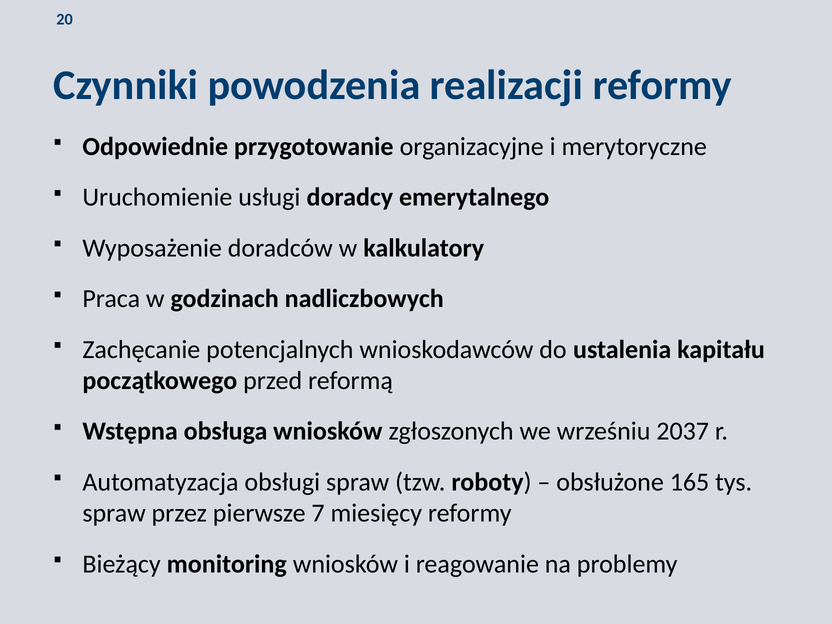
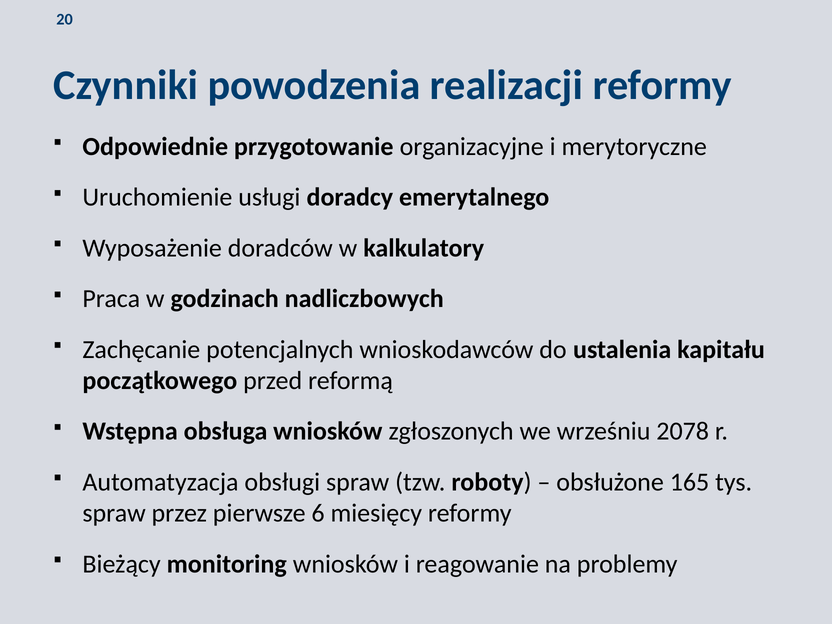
2037: 2037 -> 2078
7: 7 -> 6
